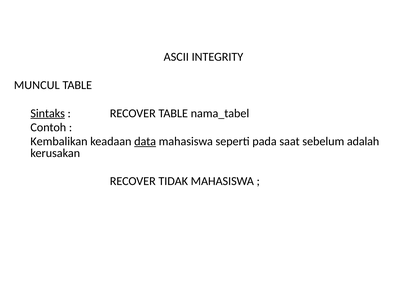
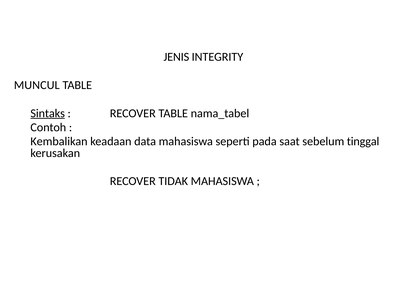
ASCII: ASCII -> JENIS
data underline: present -> none
adalah: adalah -> tinggal
